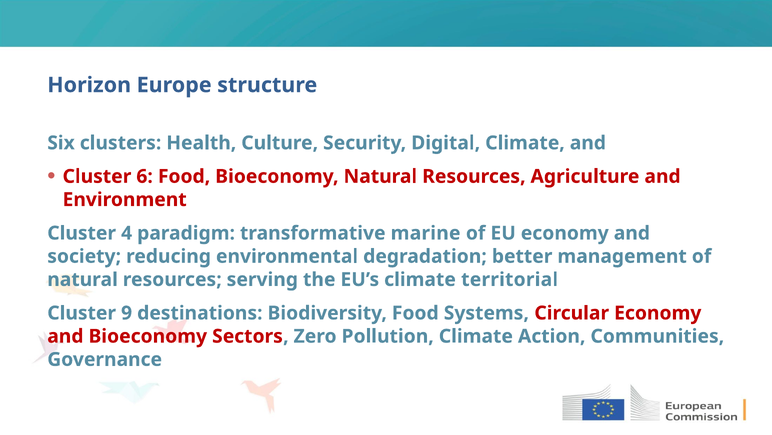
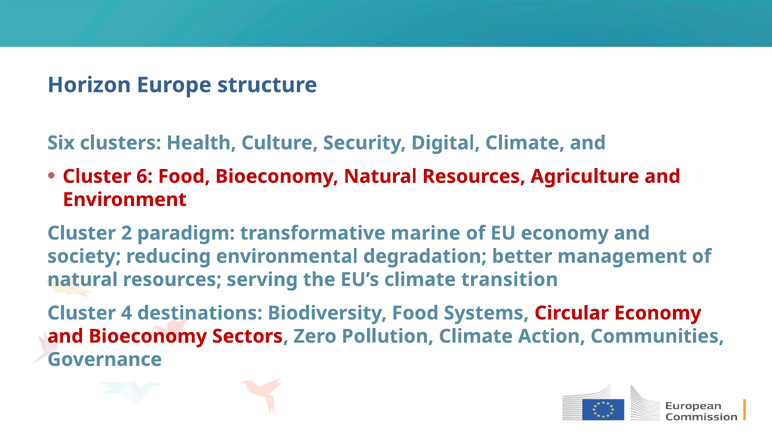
4: 4 -> 2
territorial: territorial -> transition
9: 9 -> 4
